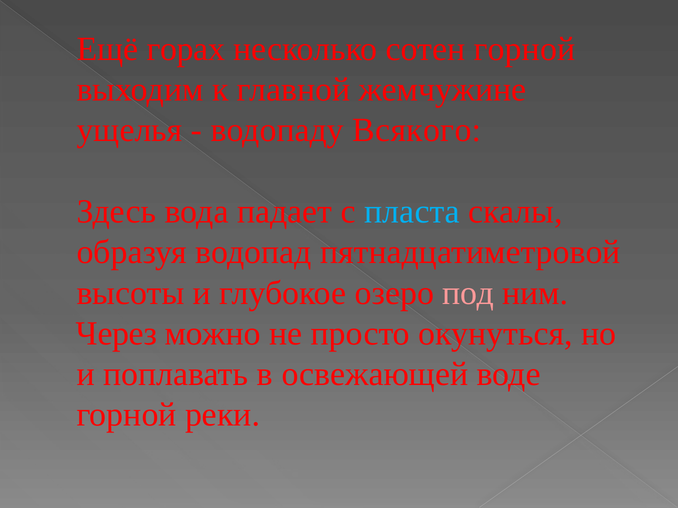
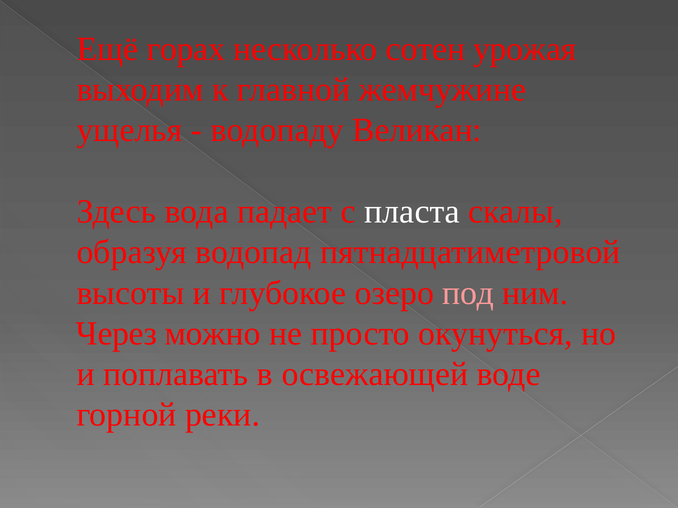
сотен горной: горной -> урожая
Всякого: Всякого -> Великан
пласта colour: light blue -> white
